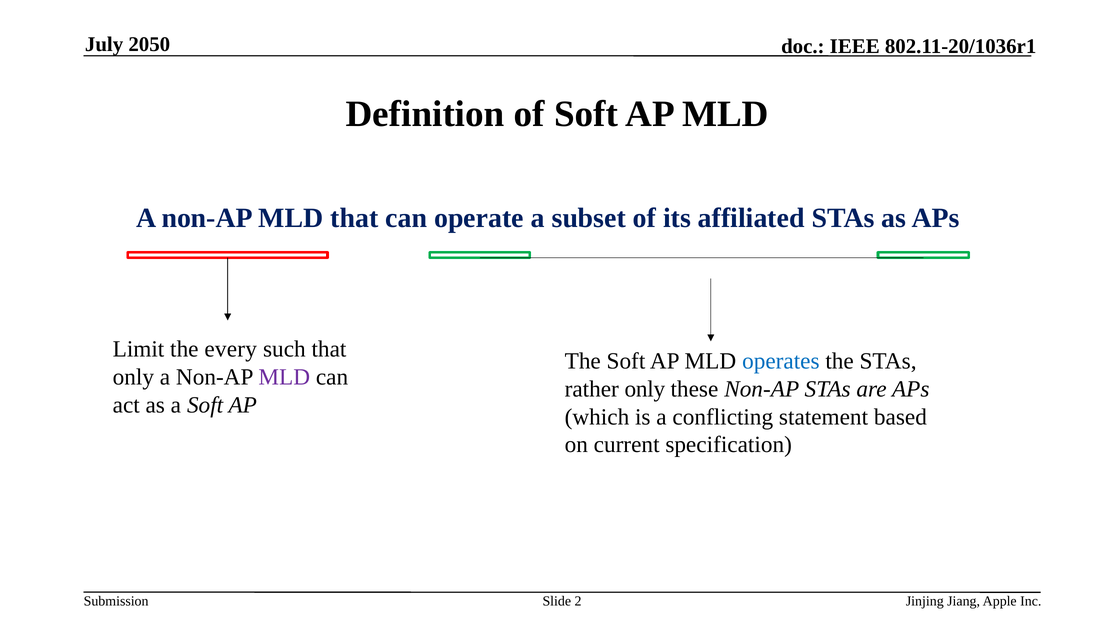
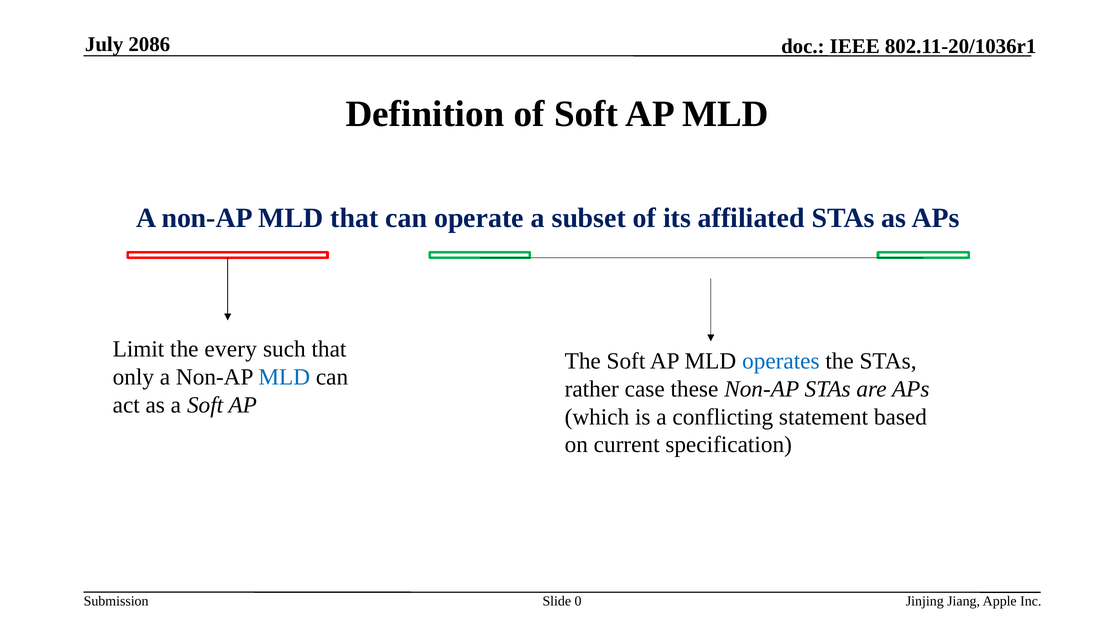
2050: 2050 -> 2086
MLD at (284, 377) colour: purple -> blue
rather only: only -> case
2: 2 -> 0
